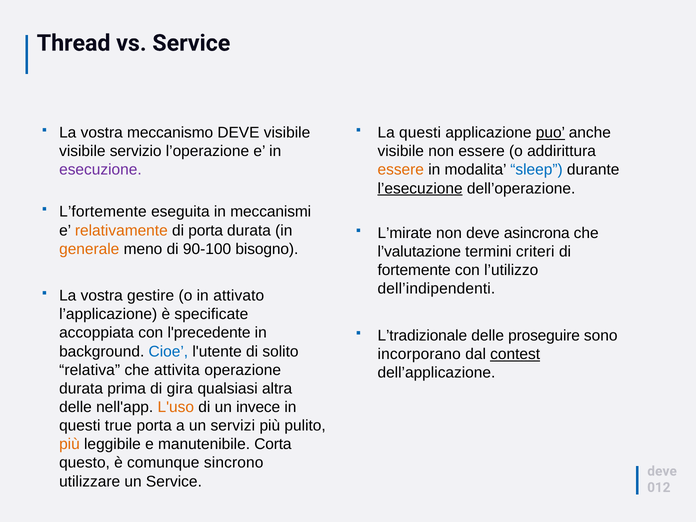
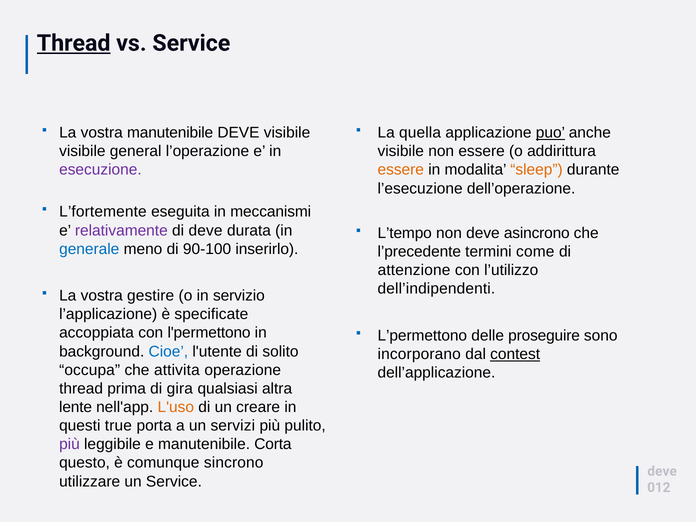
Thread at (74, 43) underline: none -> present
vostra meccanismo: meccanismo -> manutenibile
La questi: questi -> quella
servizio: servizio -> general
sleep colour: blue -> orange
l’esecuzione underline: present -> none
relativamente colour: orange -> purple
di porta: porta -> deve
L’mirate: L’mirate -> L’tempo
asincrona: asincrona -> asincrono
generale colour: orange -> blue
bisogno: bisogno -> inserirlo
l’valutazione: l’valutazione -> l’precedente
criteri: criteri -> come
fortemente: fortemente -> attenzione
attivato: attivato -> servizio
l'precedente: l'precedente -> l'permettono
L’tradizionale: L’tradizionale -> L’permettono
relativa: relativa -> occupa
durata at (81, 389): durata -> thread
delle at (75, 407): delle -> lente
invece: invece -> creare
più at (69, 444) colour: orange -> purple
